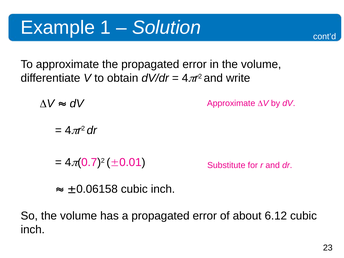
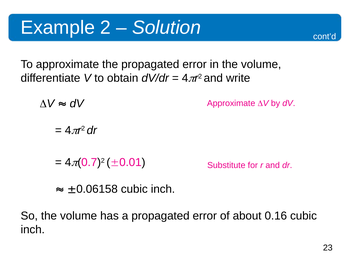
1: 1 -> 2
6.12: 6.12 -> 0.16
